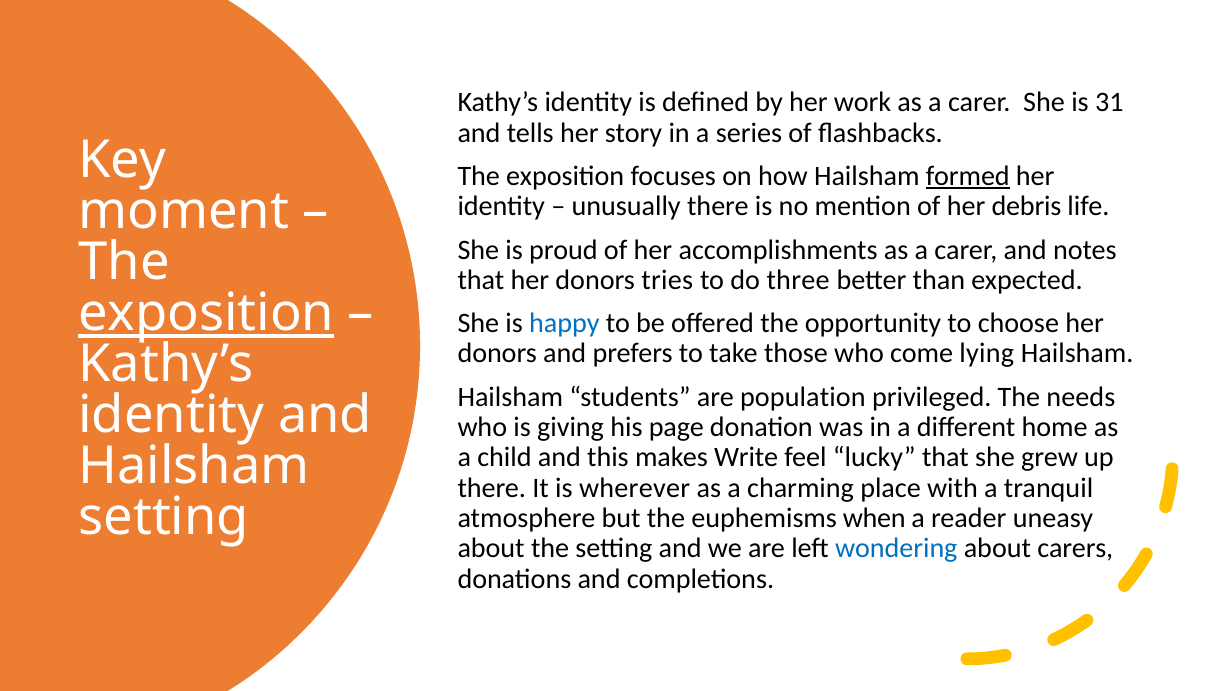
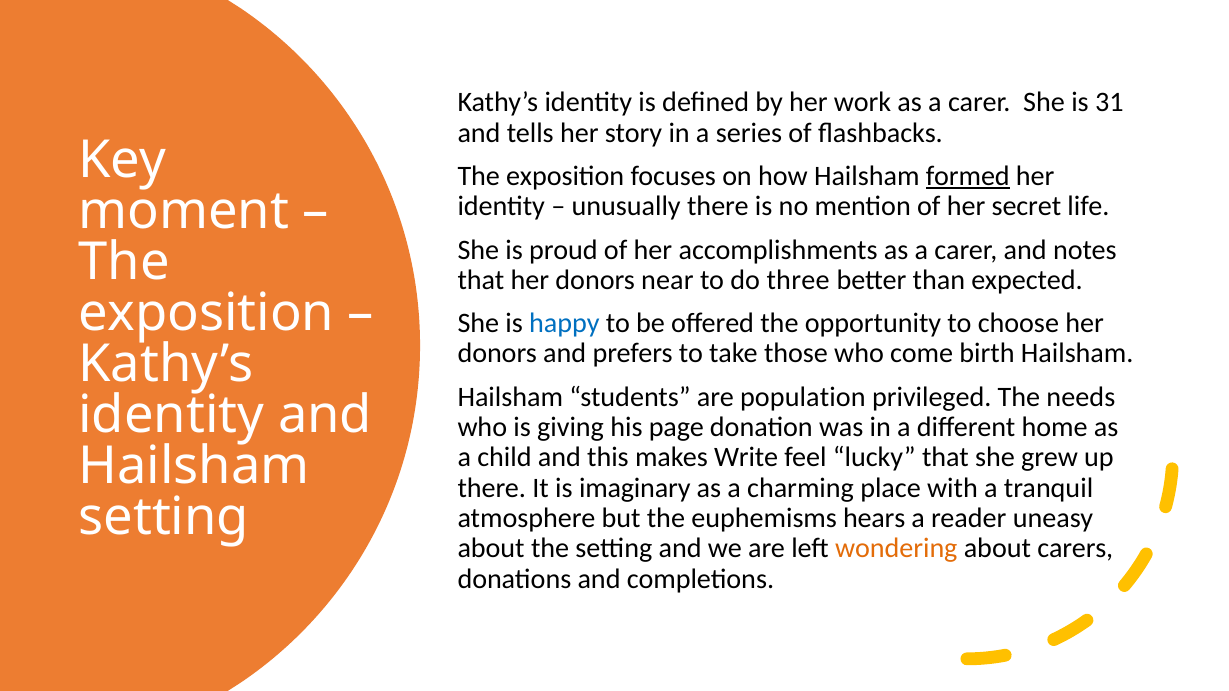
debris: debris -> secret
tries: tries -> near
exposition at (206, 314) underline: present -> none
lying: lying -> birth
wherever: wherever -> imaginary
when: when -> hears
wondering colour: blue -> orange
